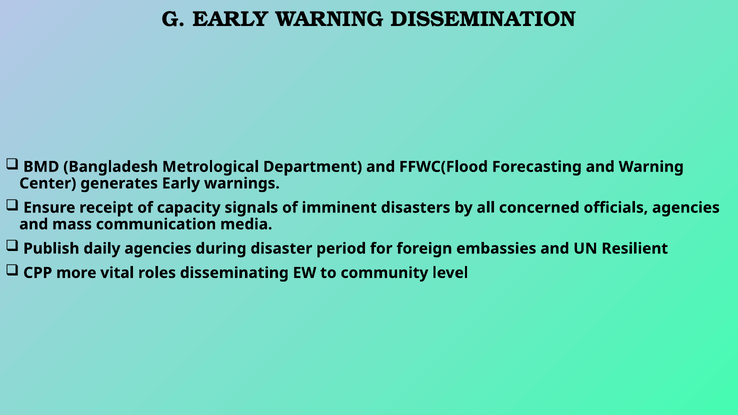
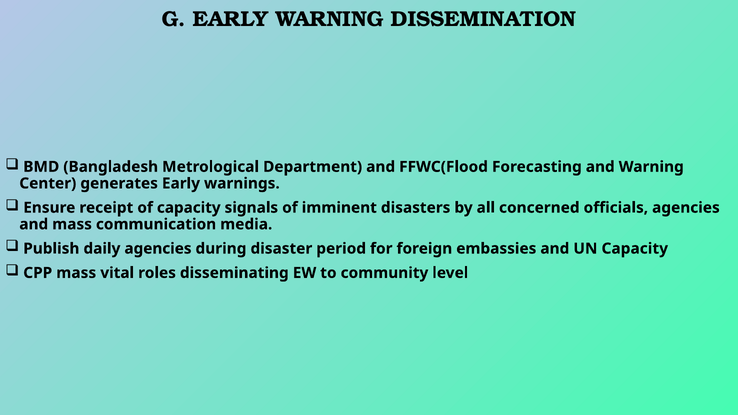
UN Resilient: Resilient -> Capacity
CPP more: more -> mass
